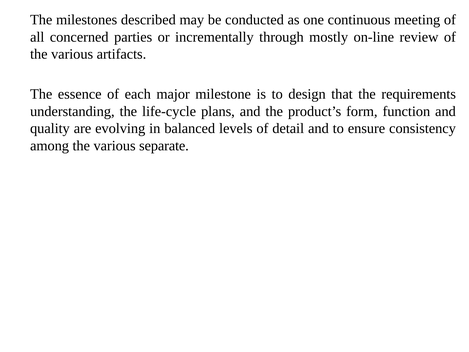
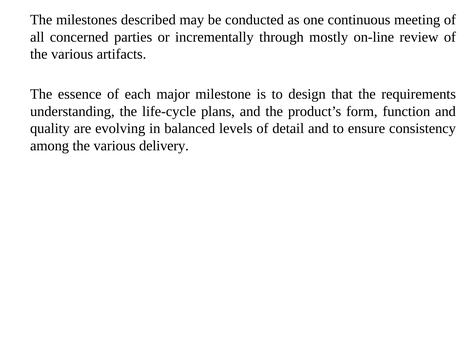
separate: separate -> delivery
